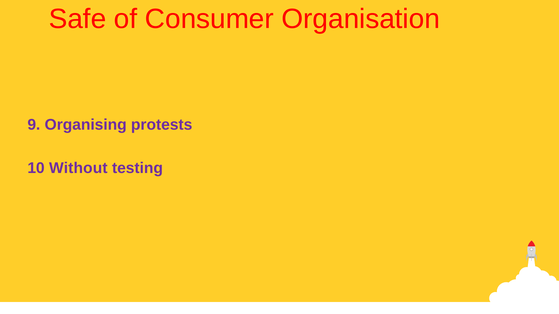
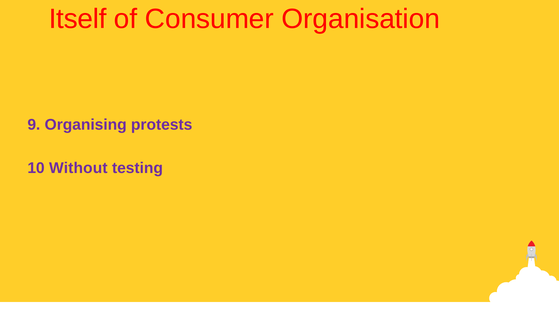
Safe: Safe -> Itself
